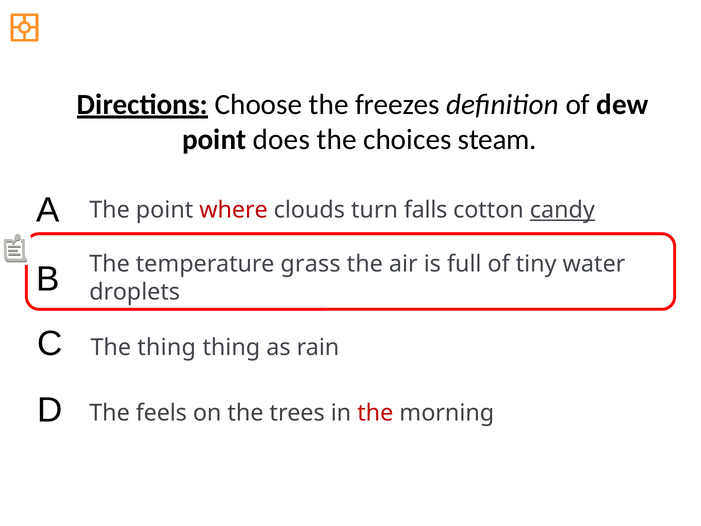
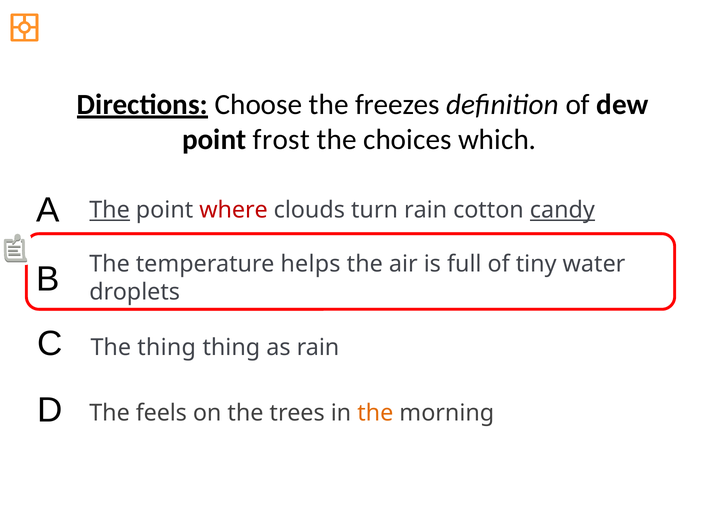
does: does -> frost
steam: steam -> which
The at (110, 210) underline: none -> present
turn falls: falls -> rain
grass: grass -> helps
the at (375, 413) colour: red -> orange
